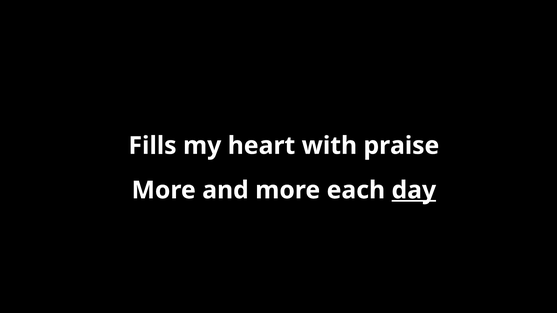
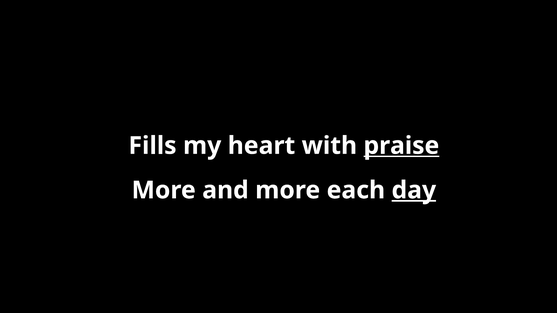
praise underline: none -> present
